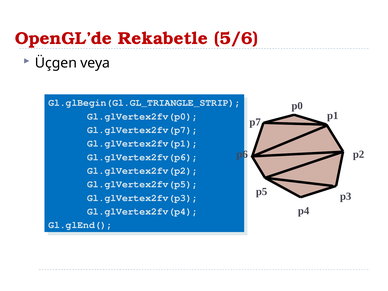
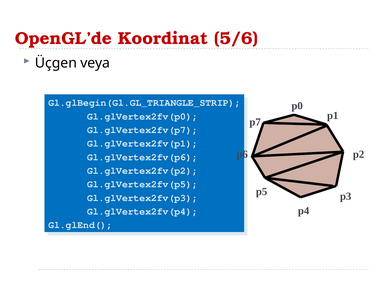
Rekabetle: Rekabetle -> Koordinat
